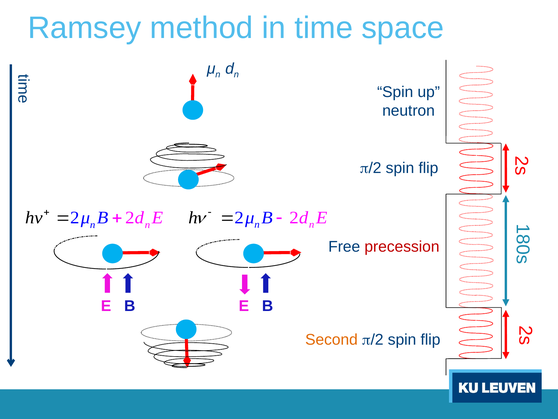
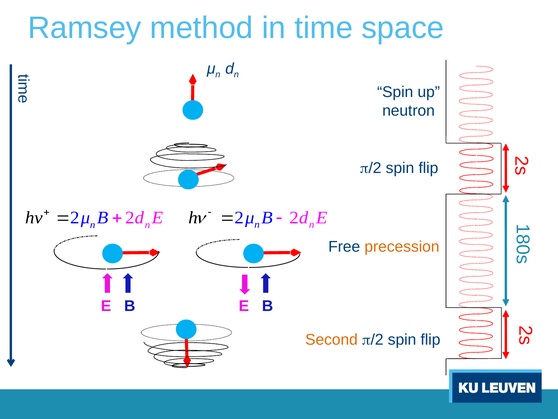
precession colour: red -> orange
